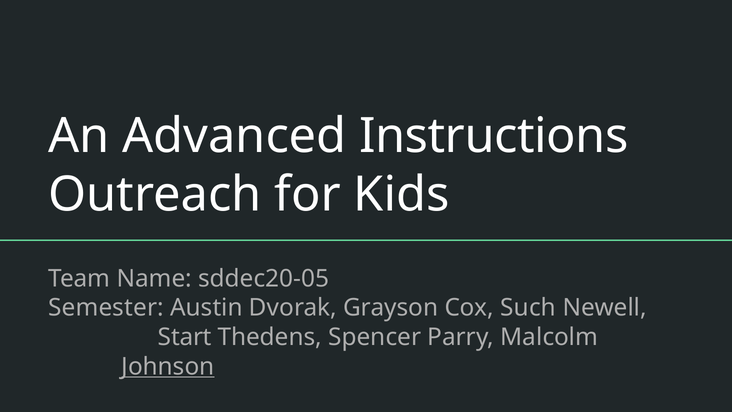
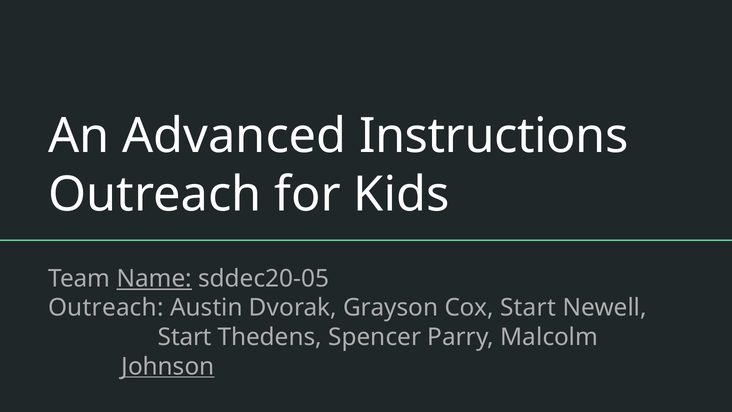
Name underline: none -> present
Semester at (106, 308): Semester -> Outreach
Cox Such: Such -> Start
